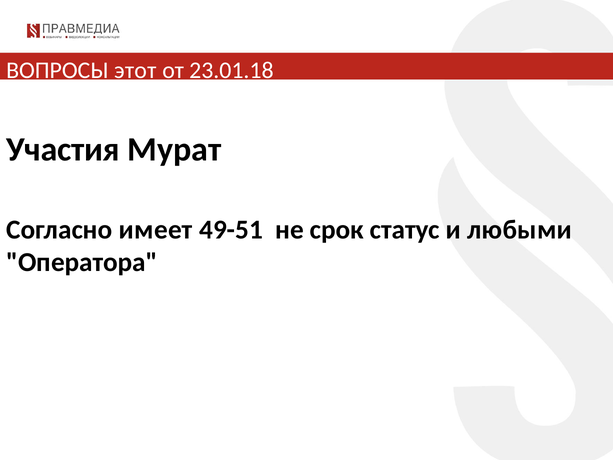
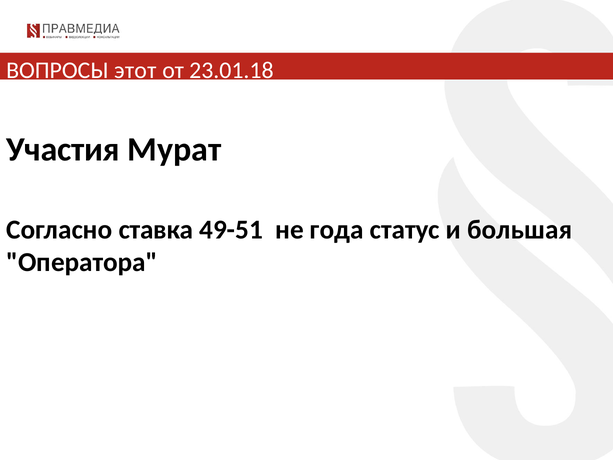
имеет: имеет -> ставка
срок: срок -> года
любыми: любыми -> большая
